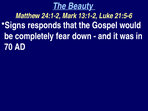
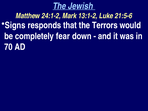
Beauty: Beauty -> Jewish
Gospel: Gospel -> Terrors
